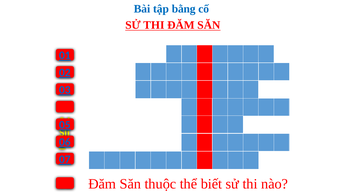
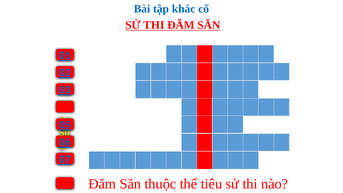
bằng: bằng -> khác
biết: biết -> tiêu
